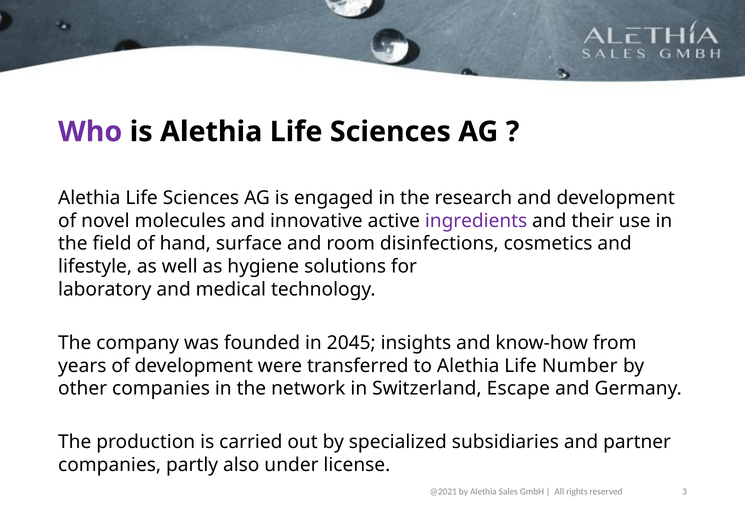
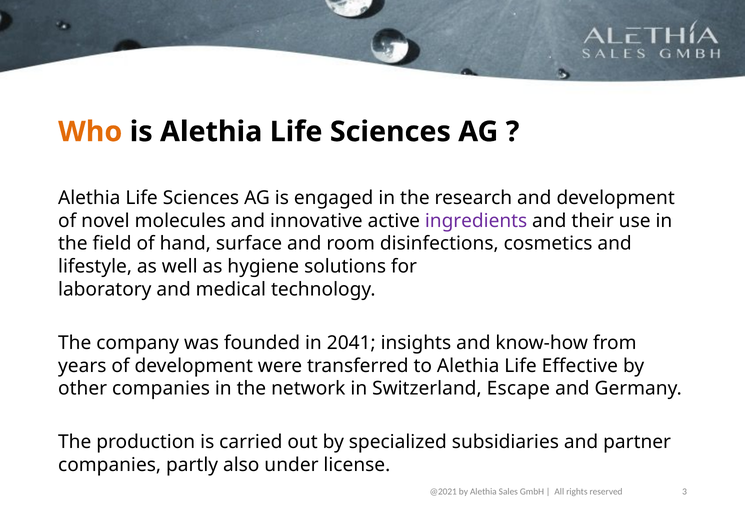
Who colour: purple -> orange
2045: 2045 -> 2041
Number: Number -> Effective
